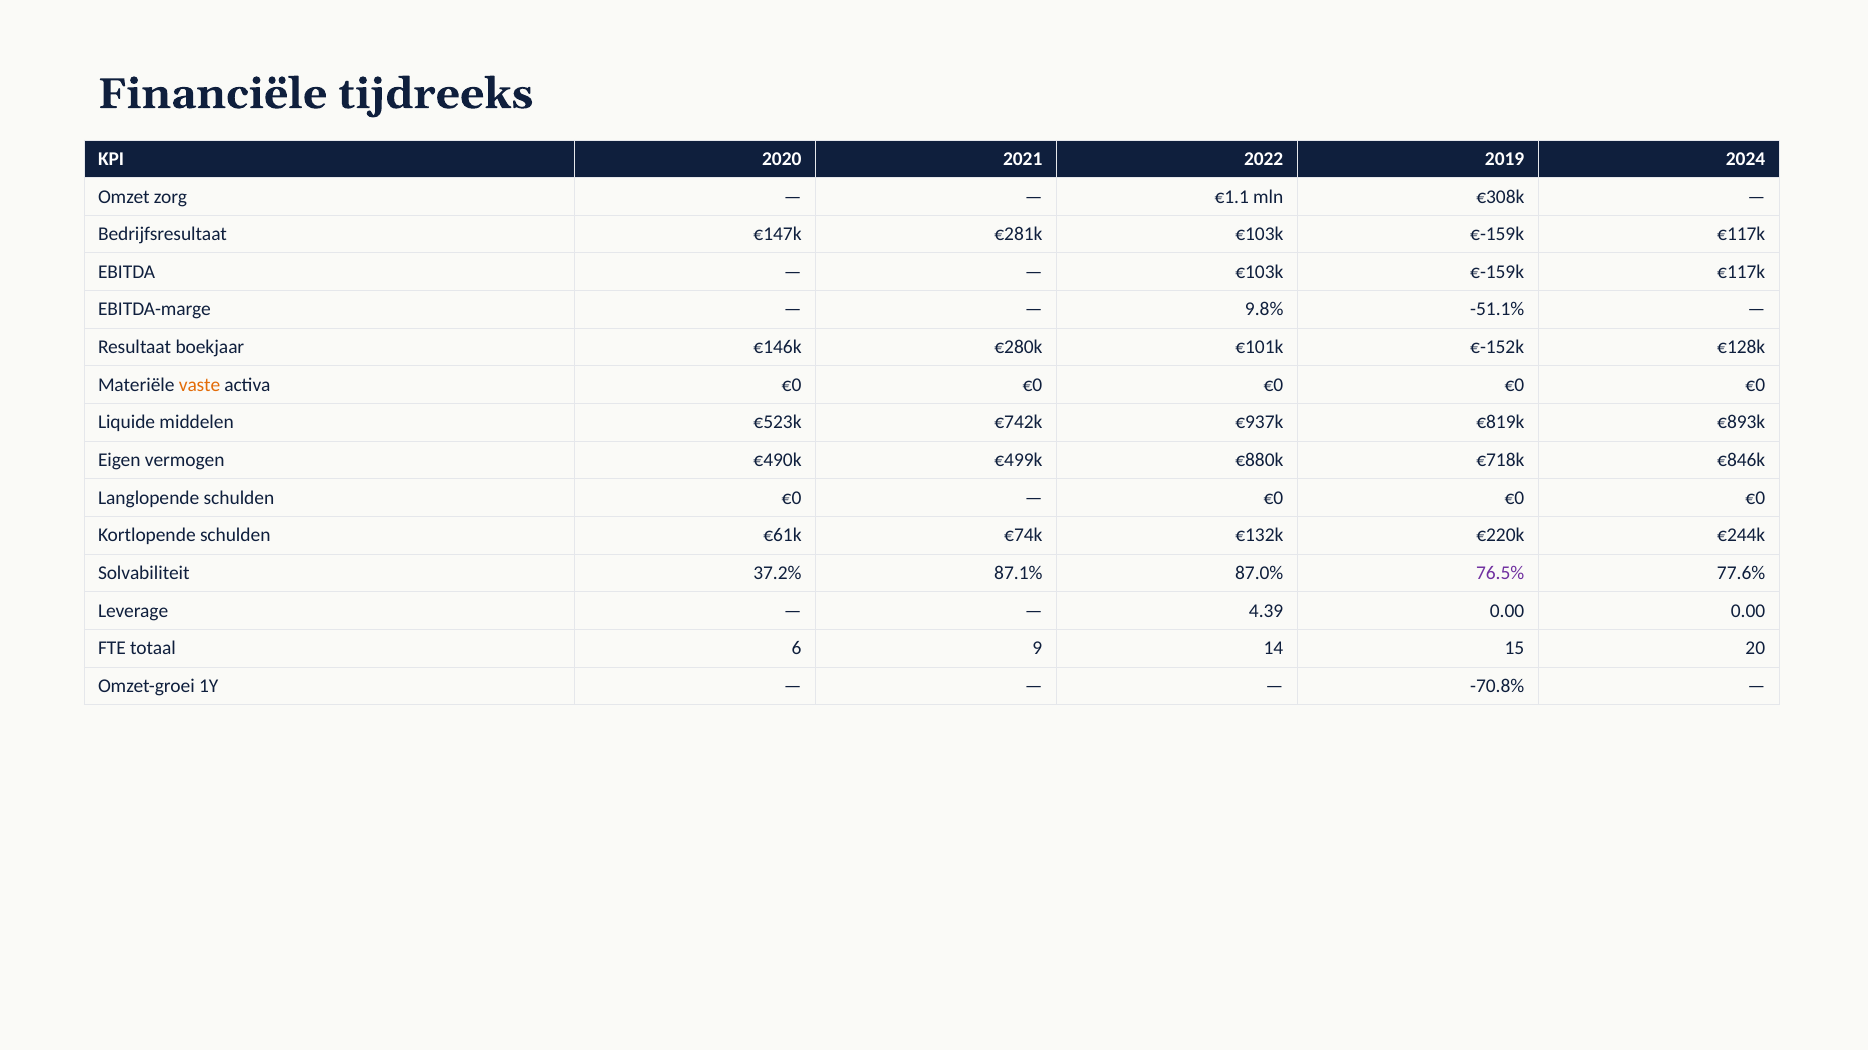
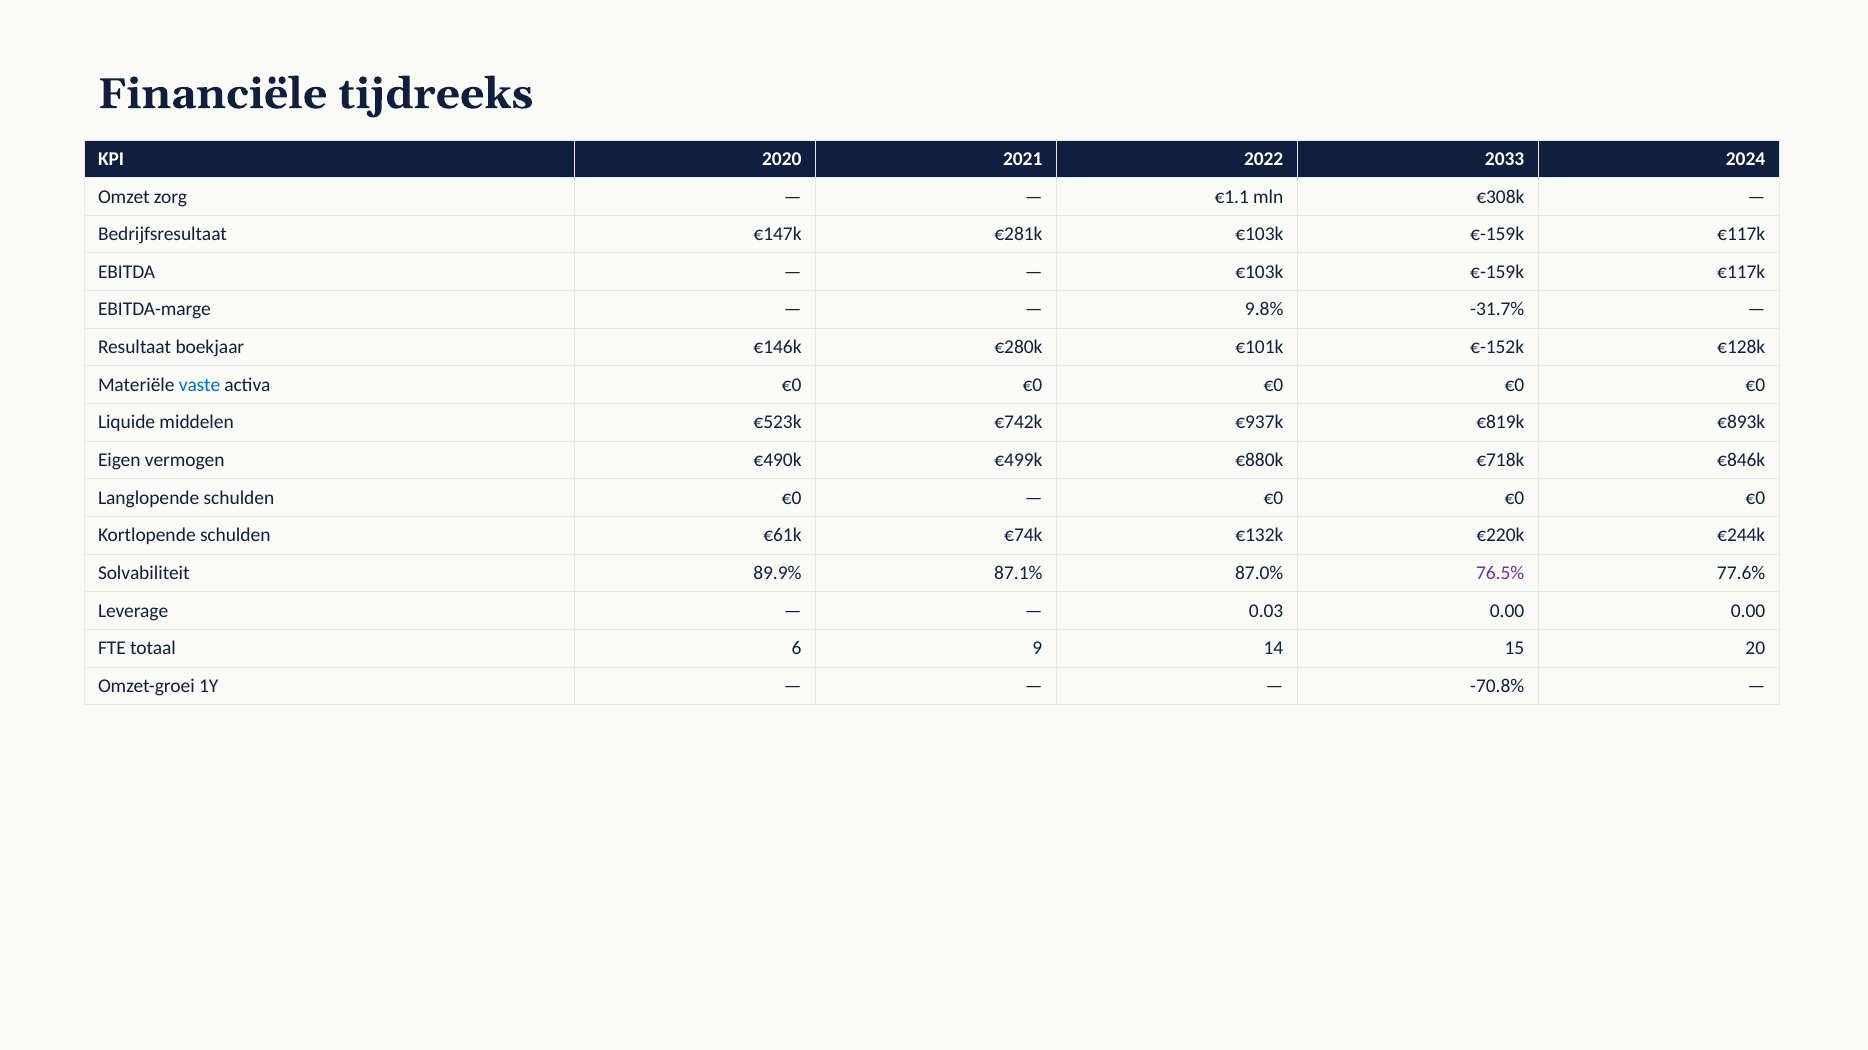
2019: 2019 -> 2033
-51.1%: -51.1% -> -31.7%
vaste colour: orange -> blue
37.2%: 37.2% -> 89.9%
4.39: 4.39 -> 0.03
